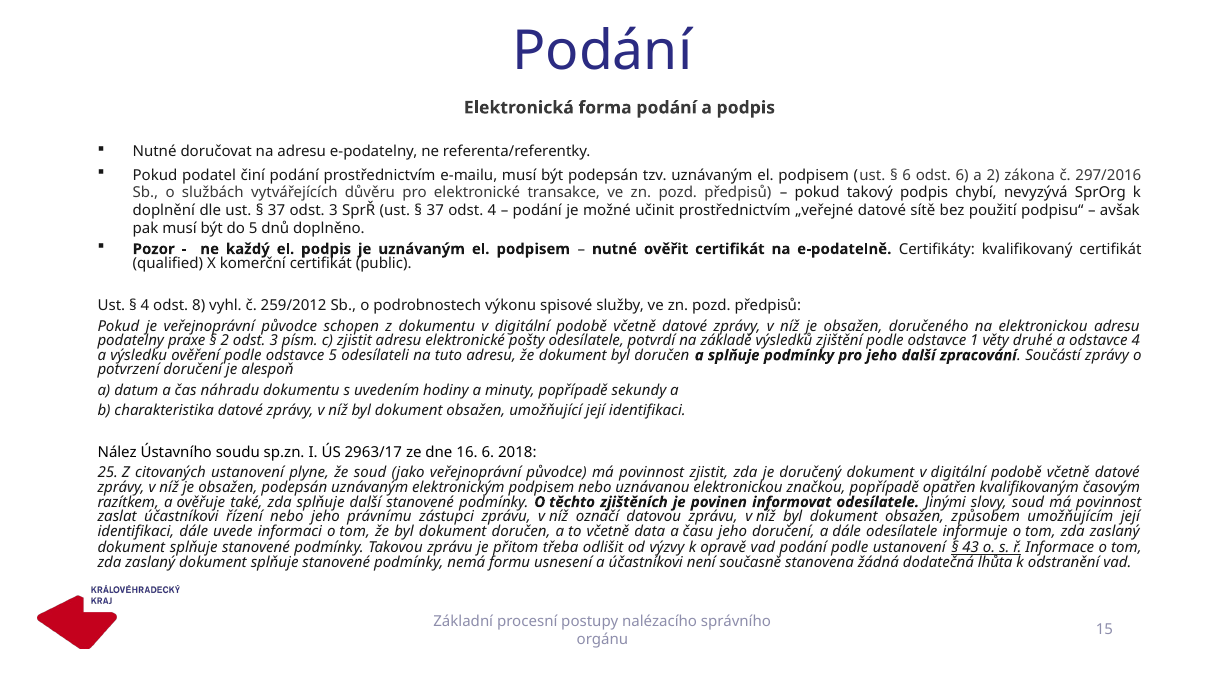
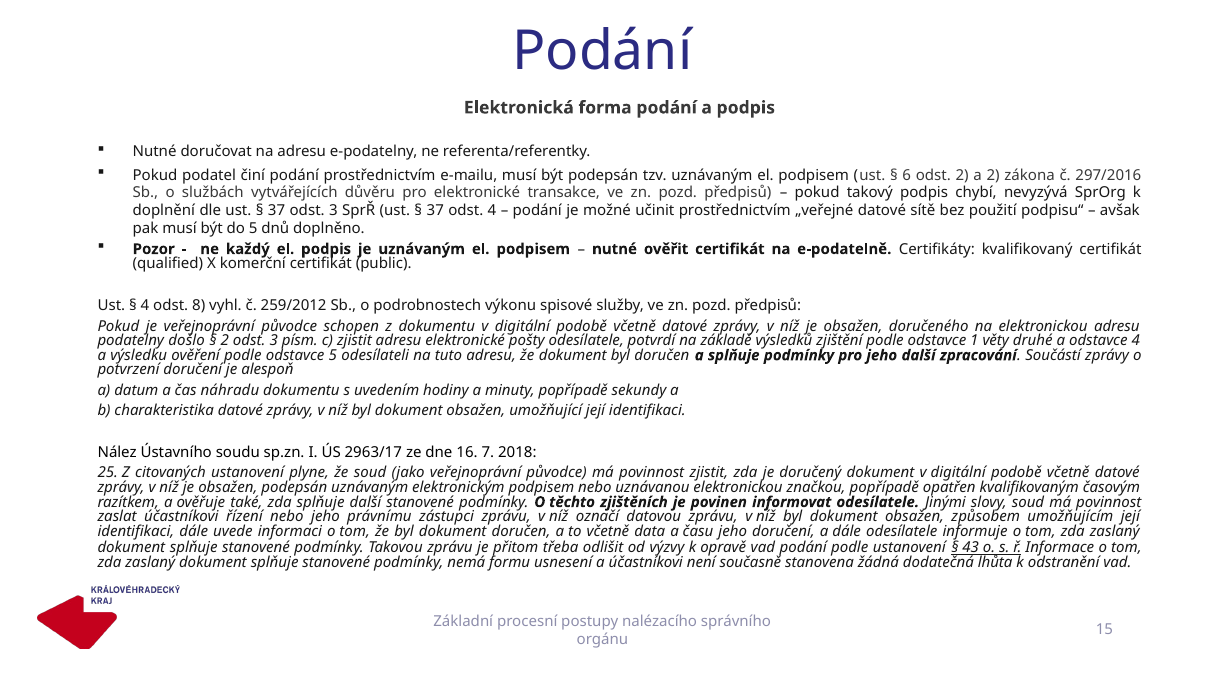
odst 6: 6 -> 2
praxe: praxe -> došlo
16 6: 6 -> 7
